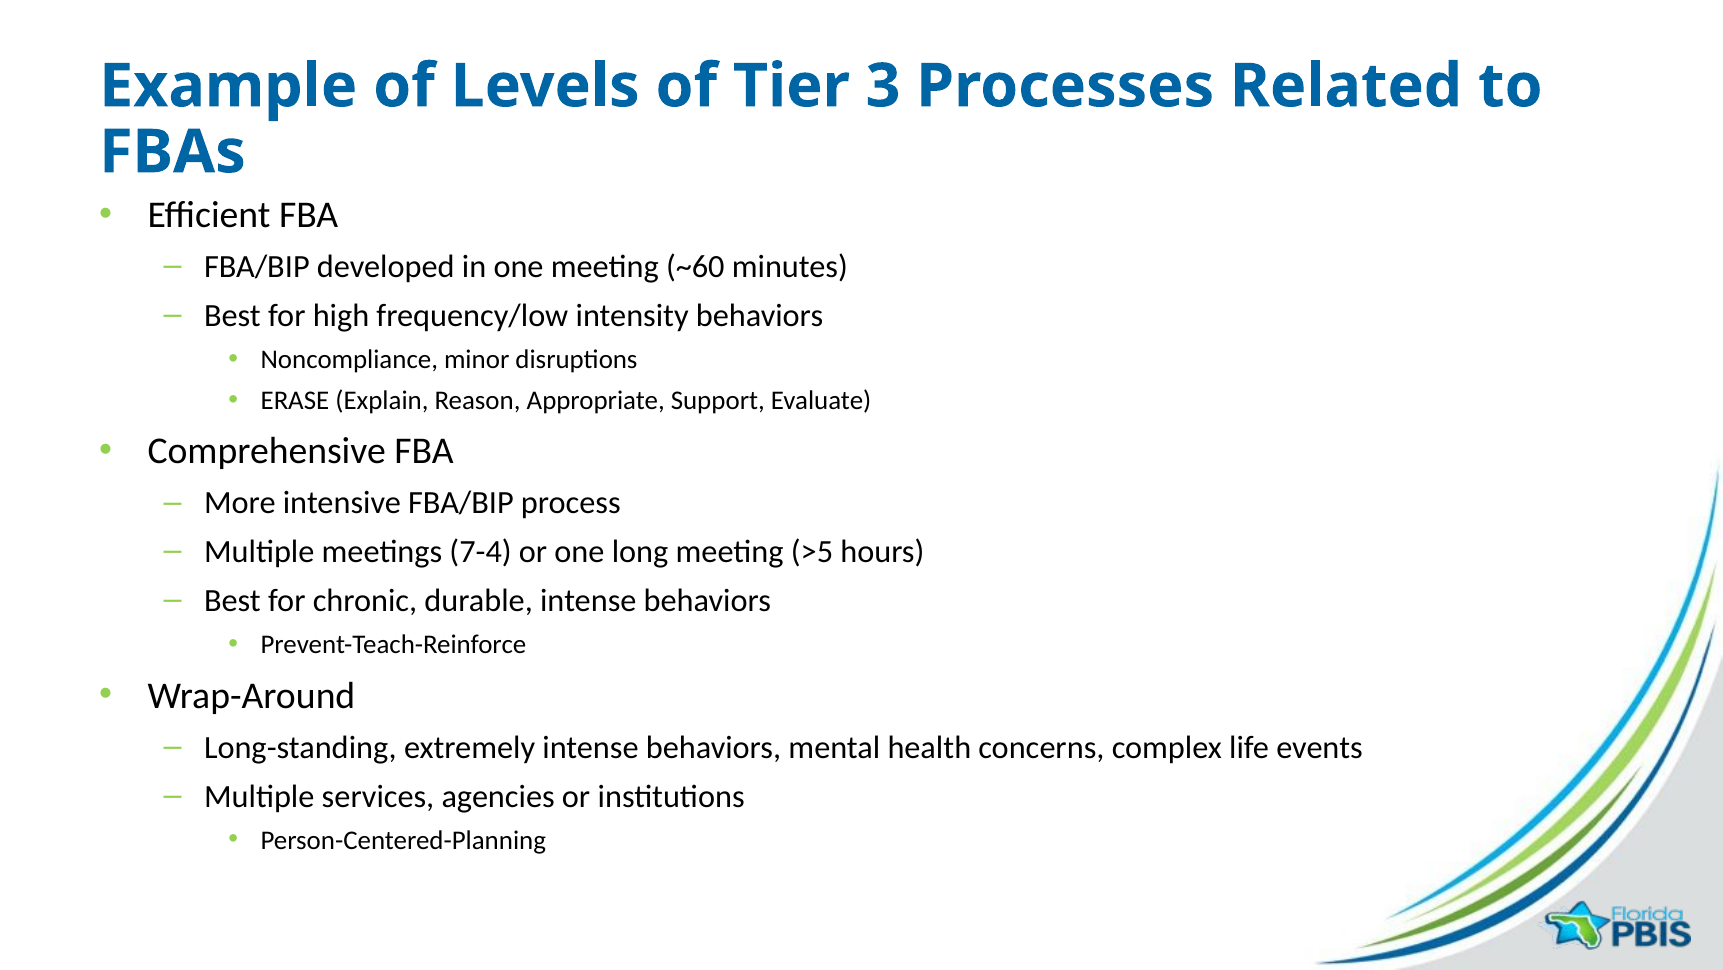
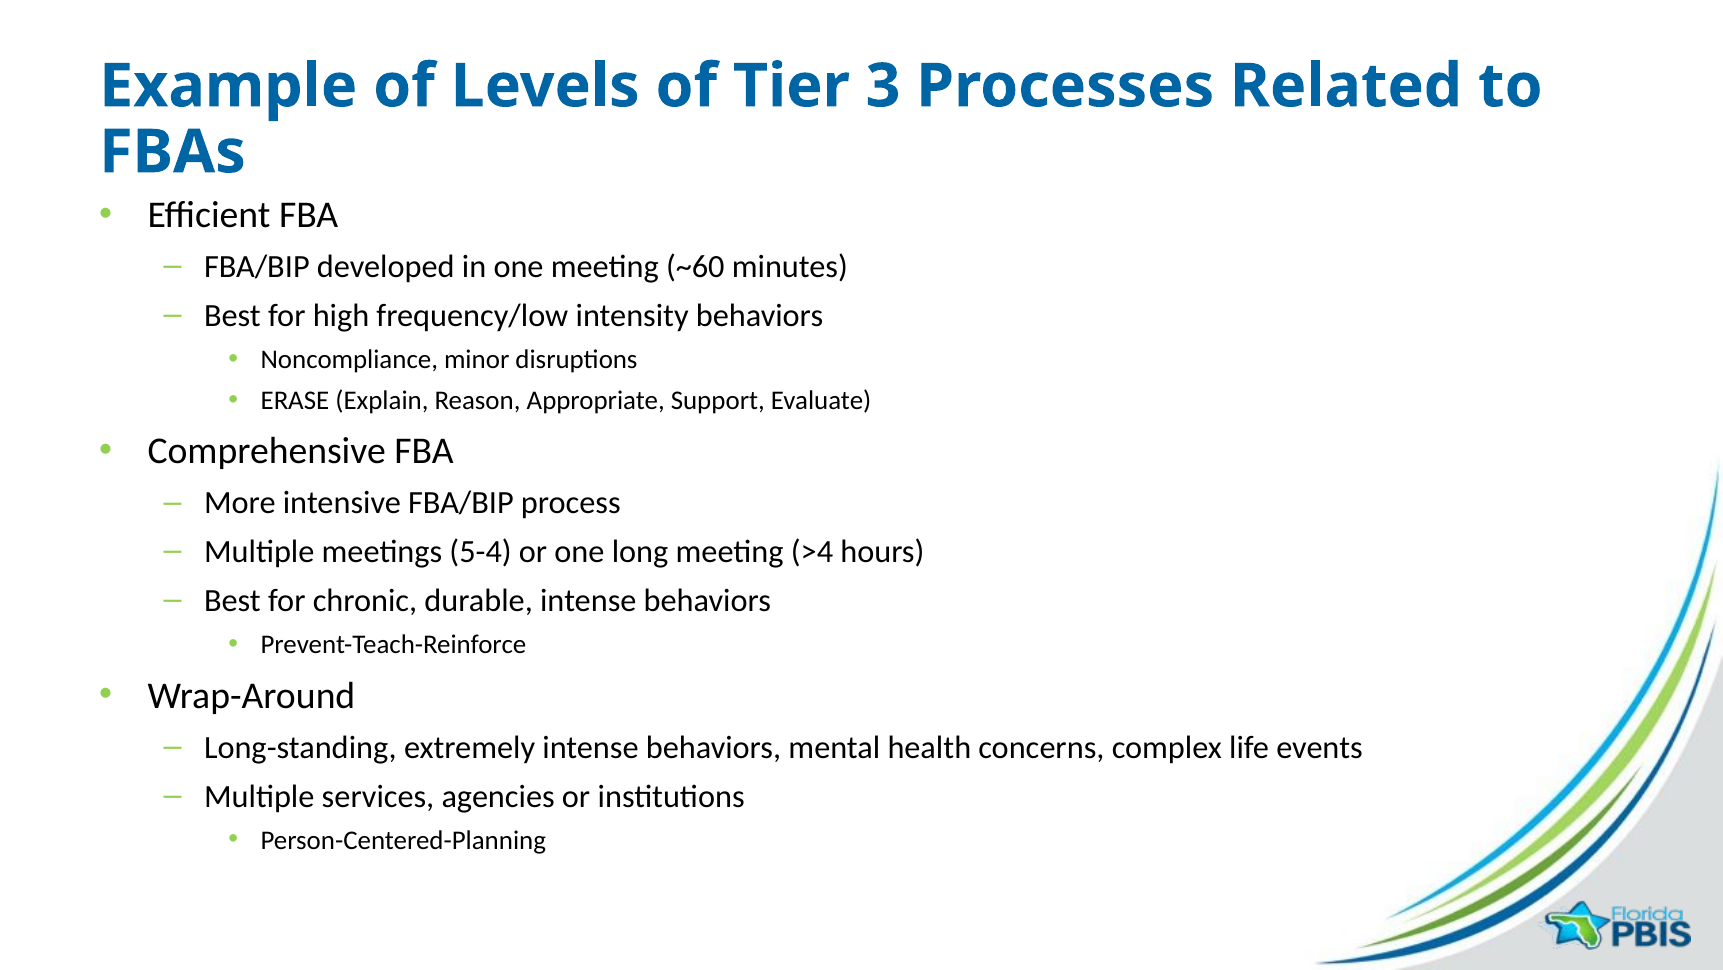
7-4: 7-4 -> 5-4
>5: >5 -> >4
